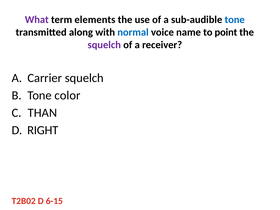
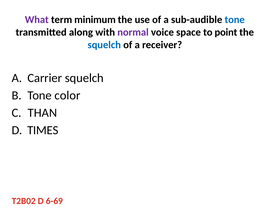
elements: elements -> minimum
normal colour: blue -> purple
name: name -> space
squelch at (104, 45) colour: purple -> blue
RIGHT: RIGHT -> TIMES
6-15: 6-15 -> 6-69
